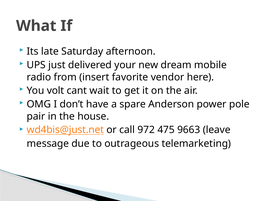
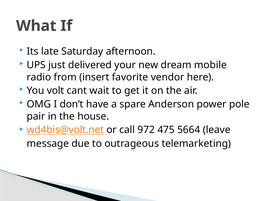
wd4bis@just.net: wd4bis@just.net -> wd4bis@volt.net
9663: 9663 -> 5664
